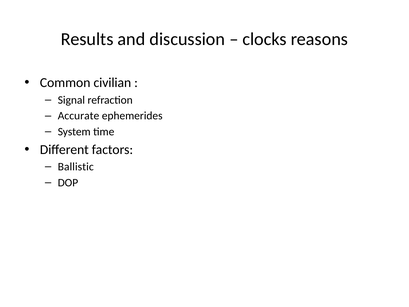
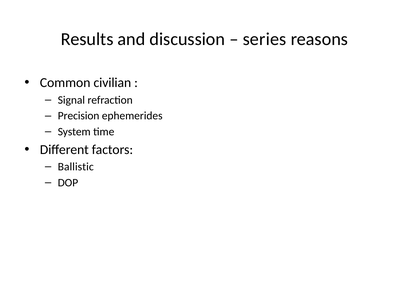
clocks: clocks -> series
Accurate: Accurate -> Precision
